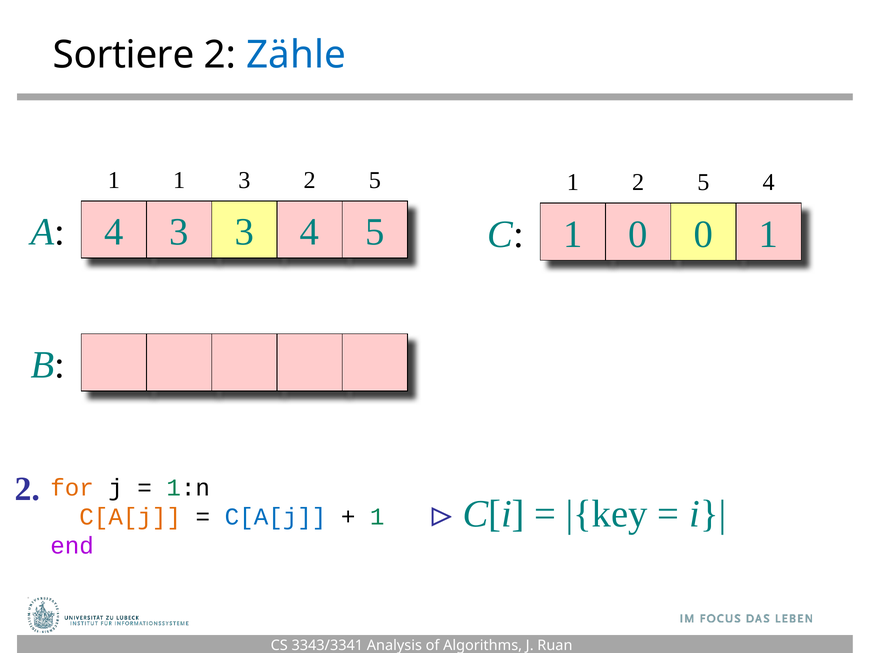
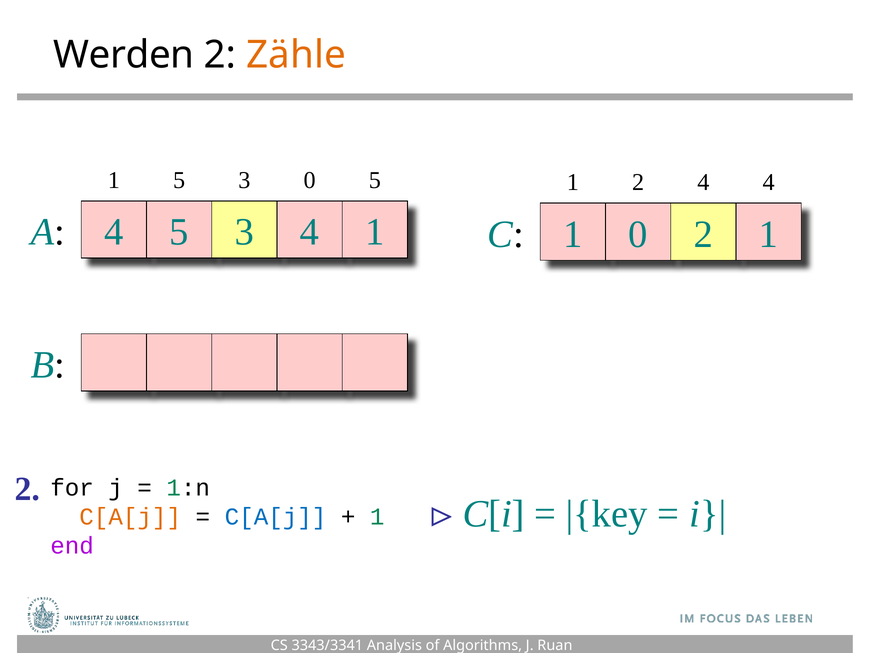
Sortiere: Sortiere -> Werden
Zähle colour: blue -> orange
1 at (179, 180): 1 -> 5
3 2: 2 -> 0
1 2 5: 5 -> 4
4 3: 3 -> 5
4 5: 5 -> 1
0 0: 0 -> 2
for colour: orange -> black
